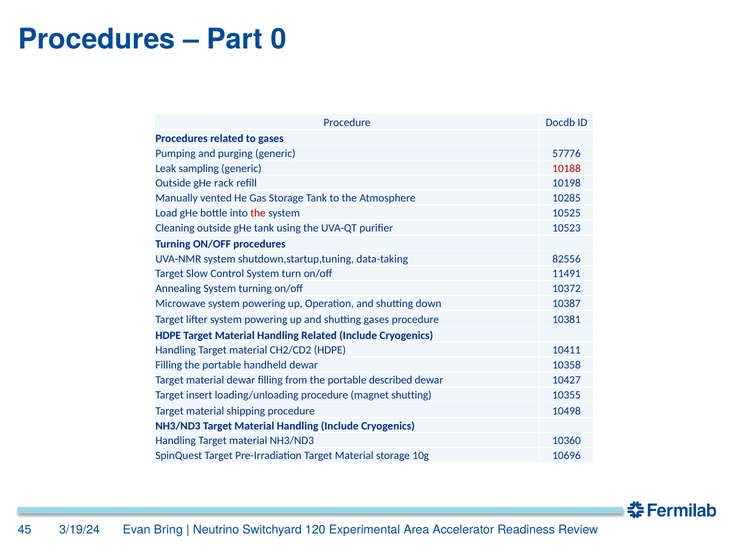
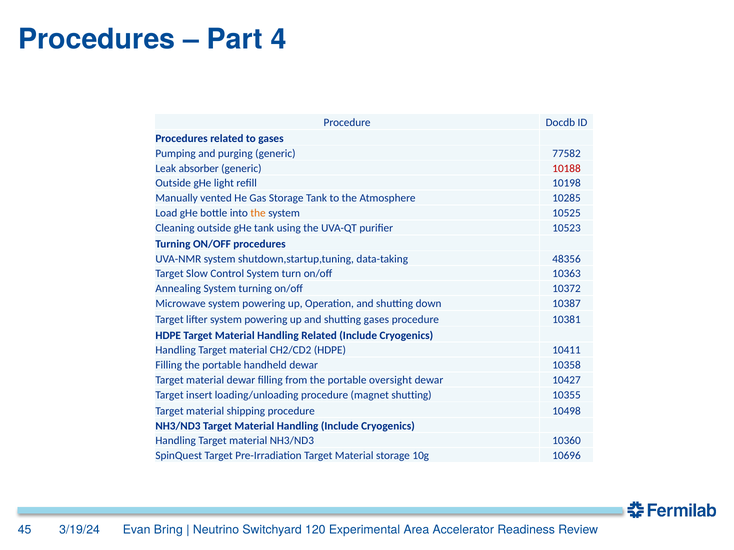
0: 0 -> 4
57776: 57776 -> 77582
sampling: sampling -> absorber
rack: rack -> light
the at (258, 213) colour: red -> orange
82556: 82556 -> 48356
11491: 11491 -> 10363
described: described -> oversight
